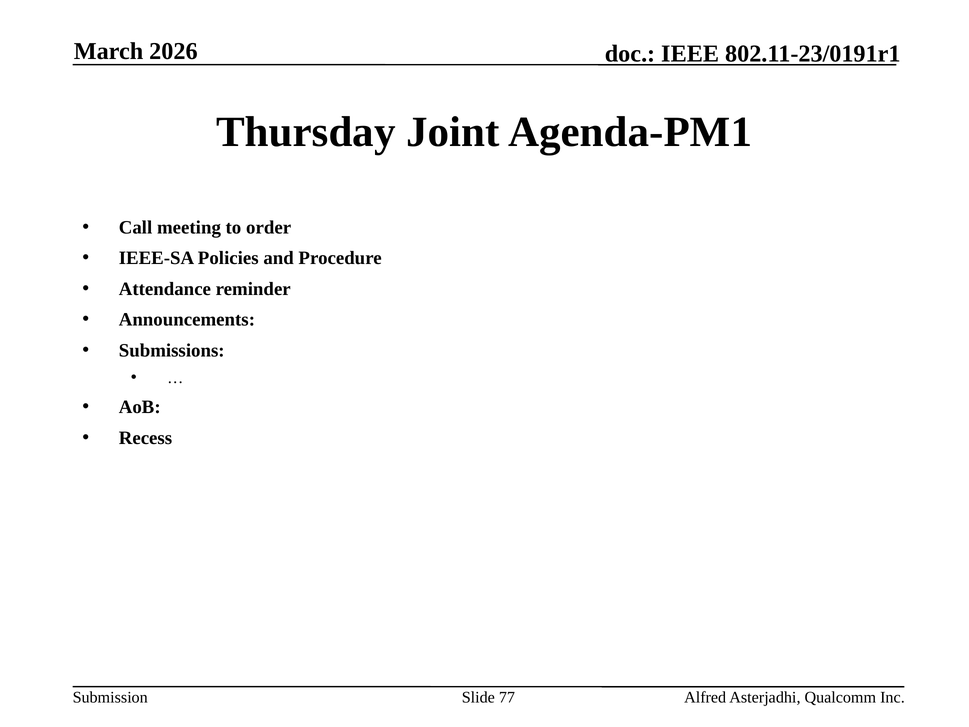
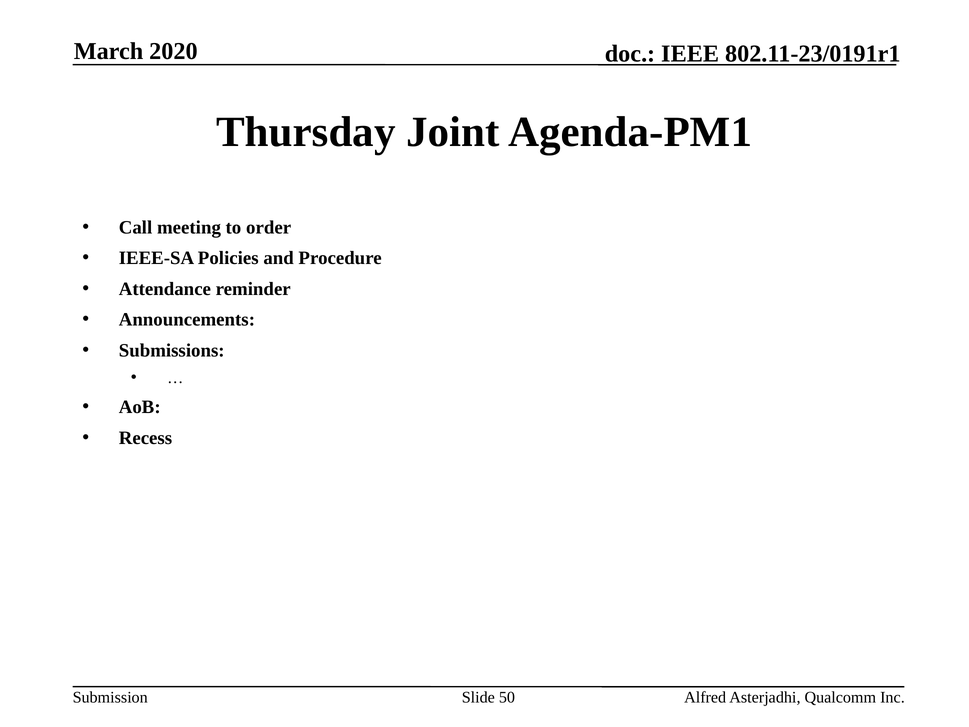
2026: 2026 -> 2020
77: 77 -> 50
